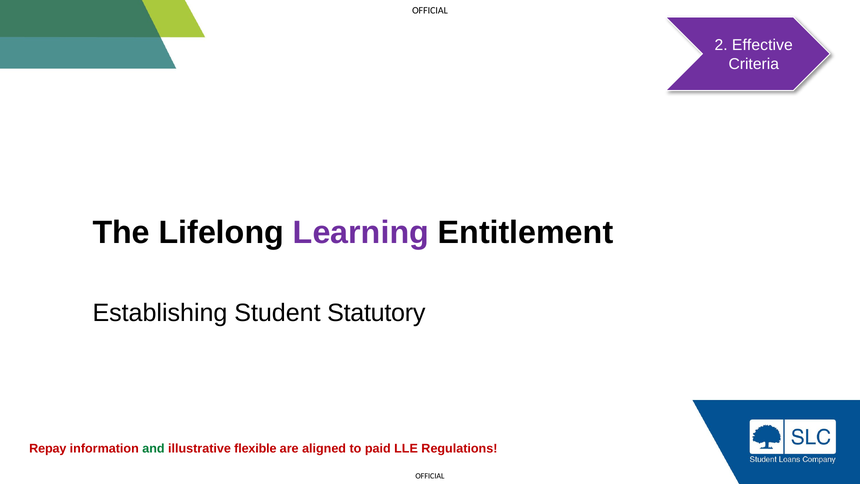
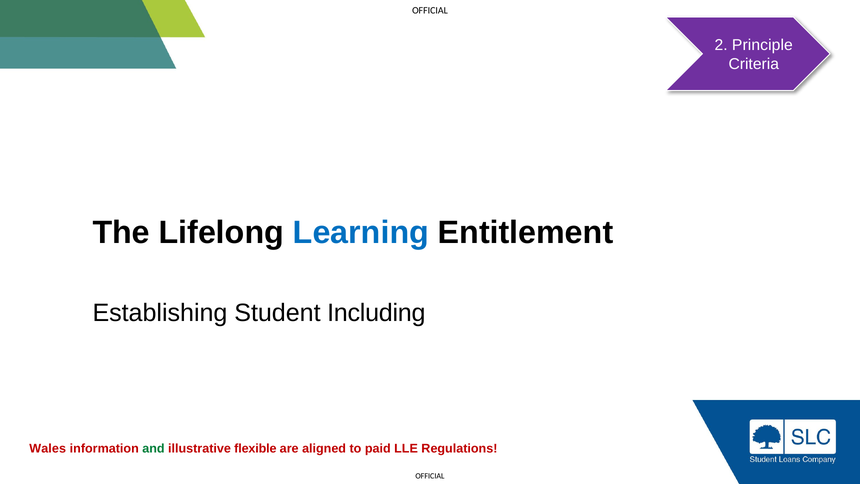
Effective: Effective -> Principle
Learning colour: purple -> blue
Statutory: Statutory -> Including
Repay: Repay -> Wales
